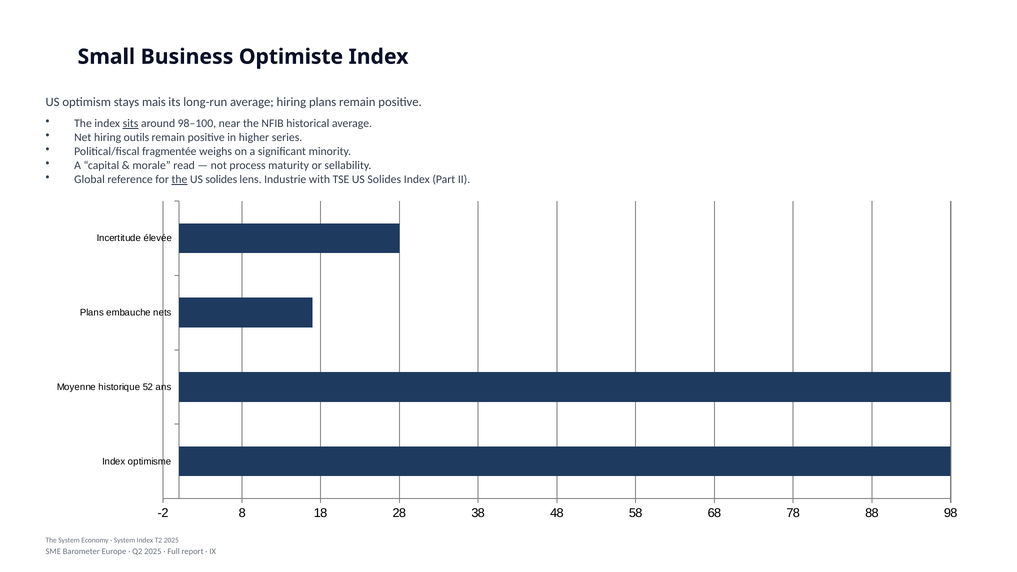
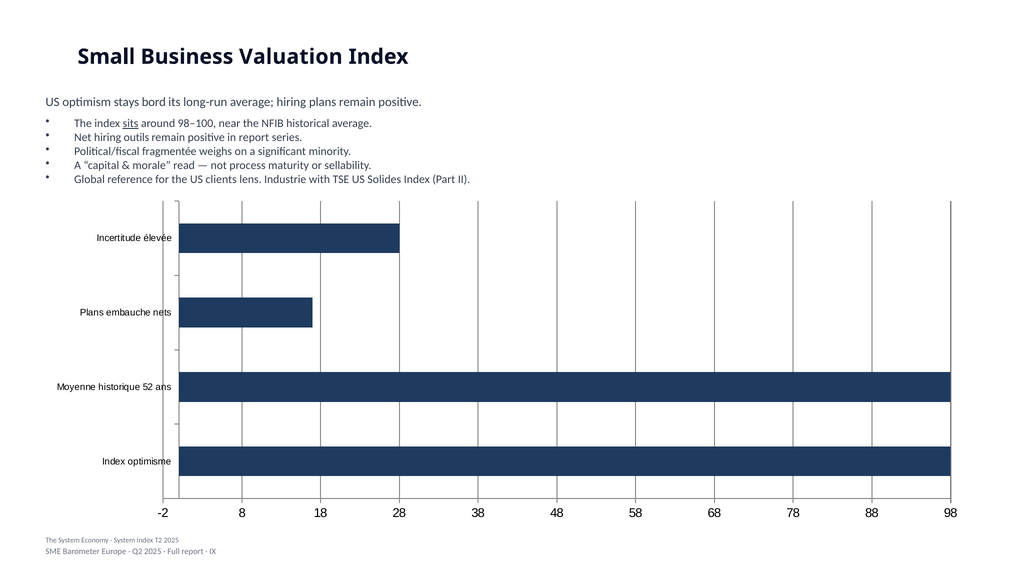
Optimiste: Optimiste -> Valuation
mais: mais -> bord
in higher: higher -> report
the at (180, 179) underline: present -> none
solides at (221, 179): solides -> clients
